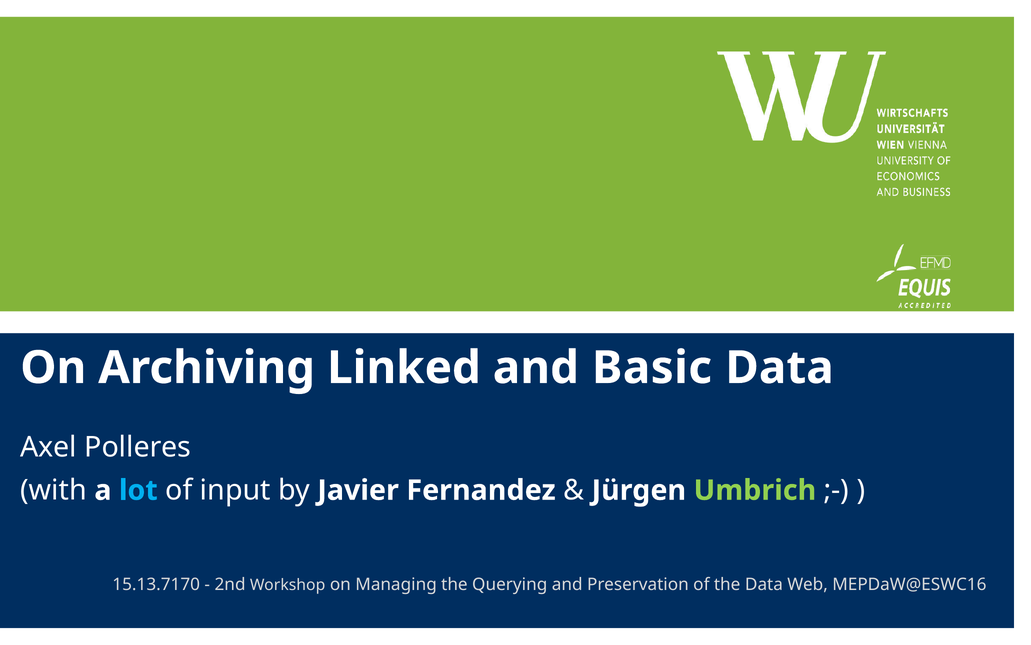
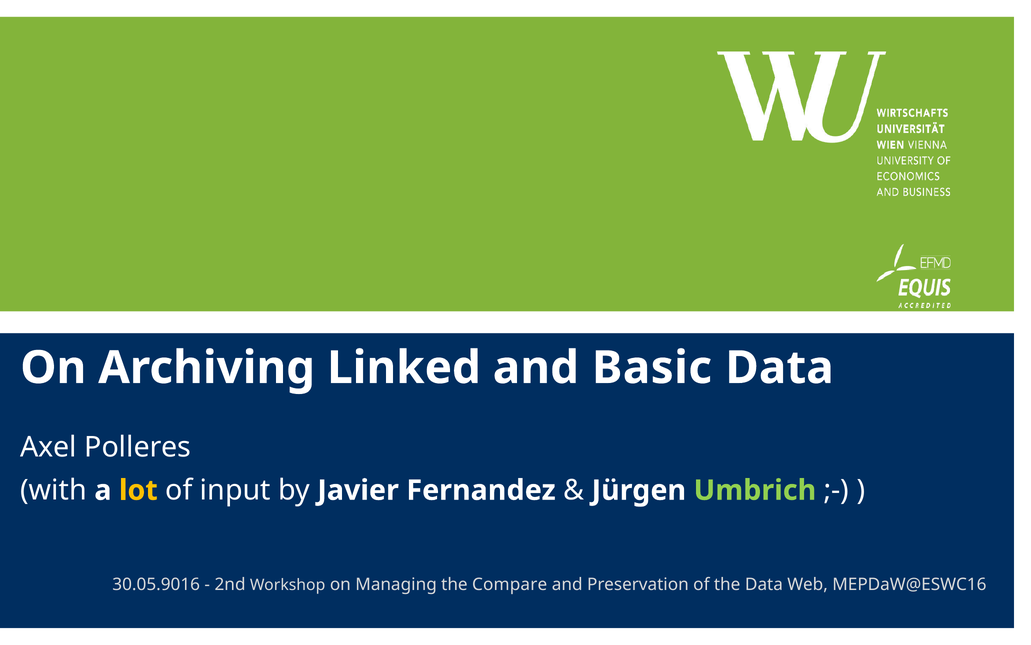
lot colour: light blue -> yellow
15.13.7170: 15.13.7170 -> 30.05.9016
Querying: Querying -> Compare
